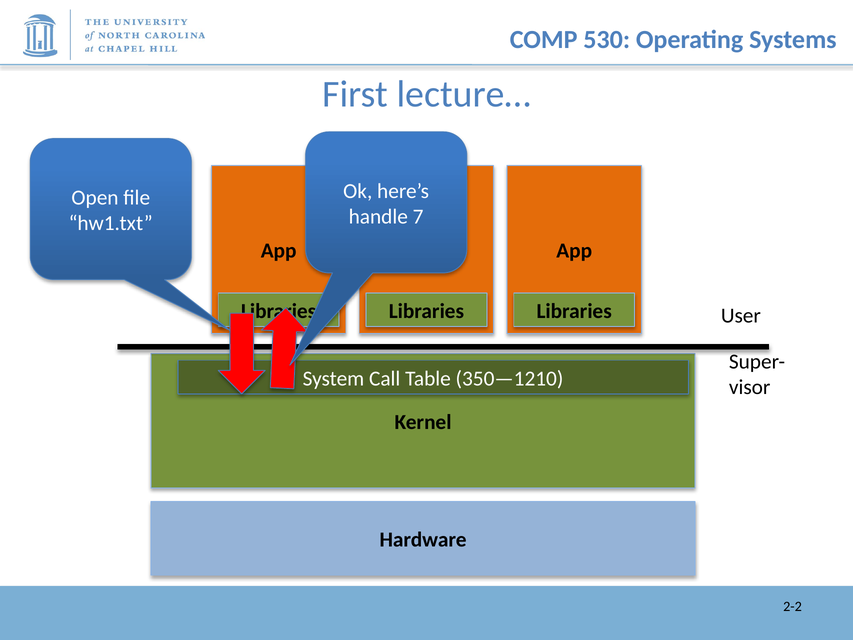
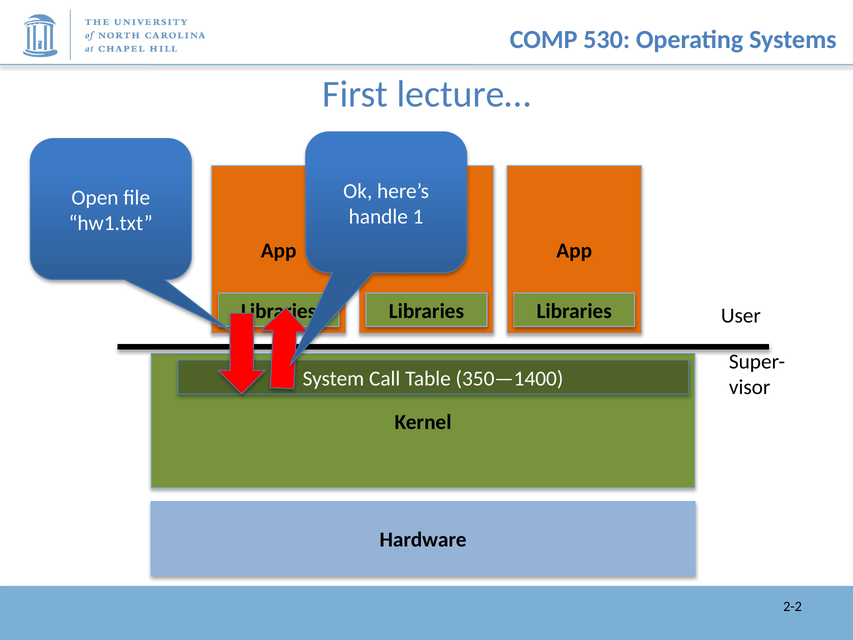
7: 7 -> 1
350—1210: 350—1210 -> 350—1400
